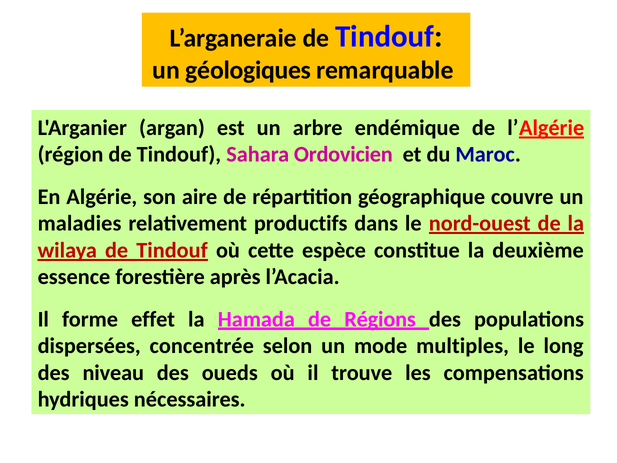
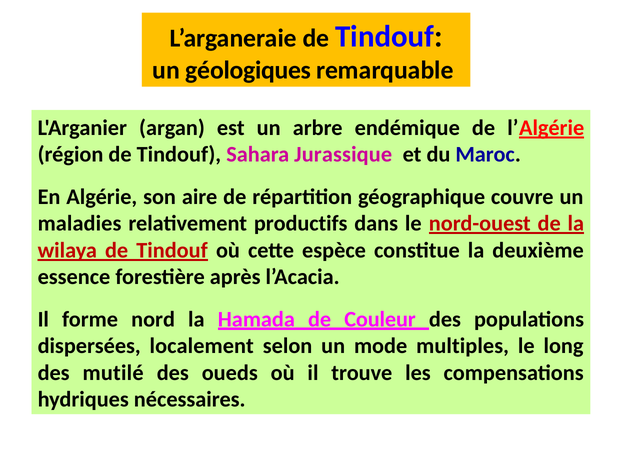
Ordovicien: Ordovicien -> Jurassique
effet: effet -> nord
Régions: Régions -> Couleur
concentrée: concentrée -> localement
niveau: niveau -> mutilé
